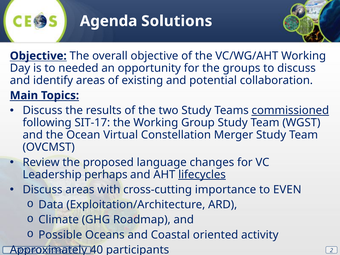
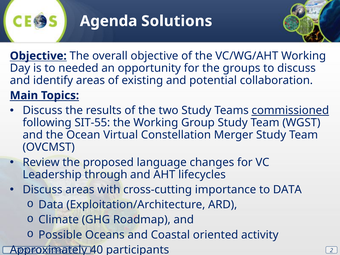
SIT-17: SIT-17 -> SIT-55
perhaps: perhaps -> through
lifecycles underline: present -> none
to EVEN: EVEN -> DATA
